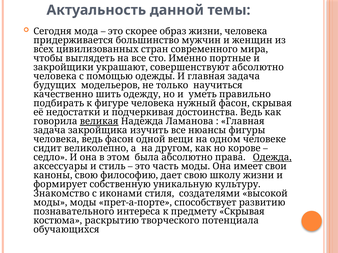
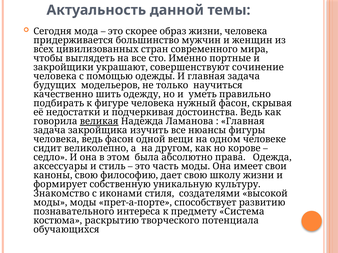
совершенствуют абсолютно: абсолютно -> сочинение
Одежда underline: present -> none
предмету Скрывая: Скрывая -> Система
